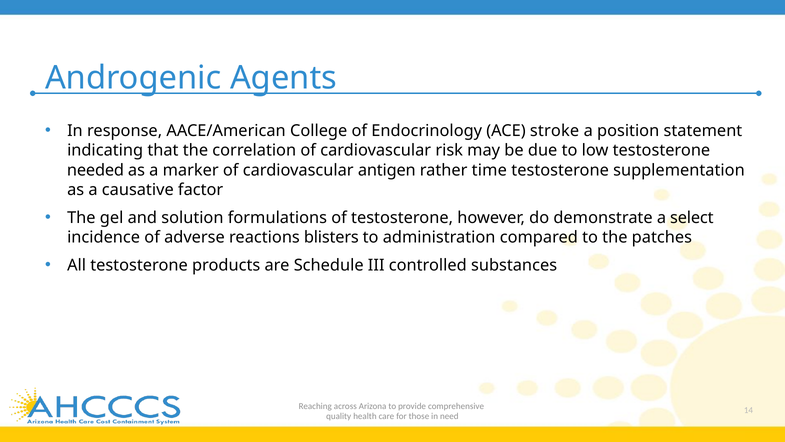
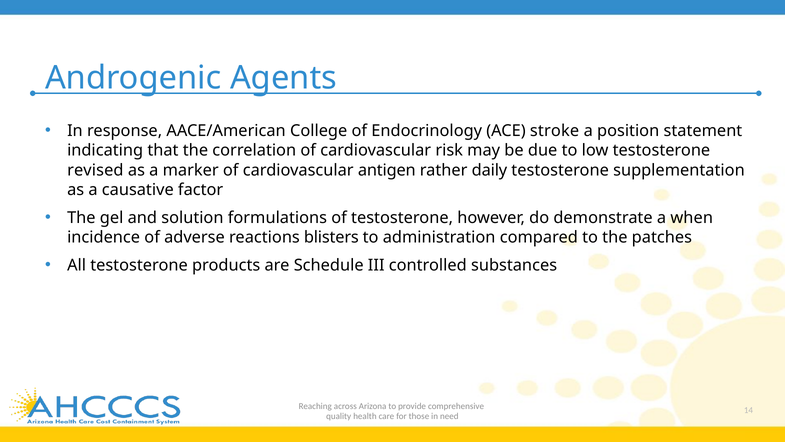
needed: needed -> revised
time: time -> daily
select: select -> when
